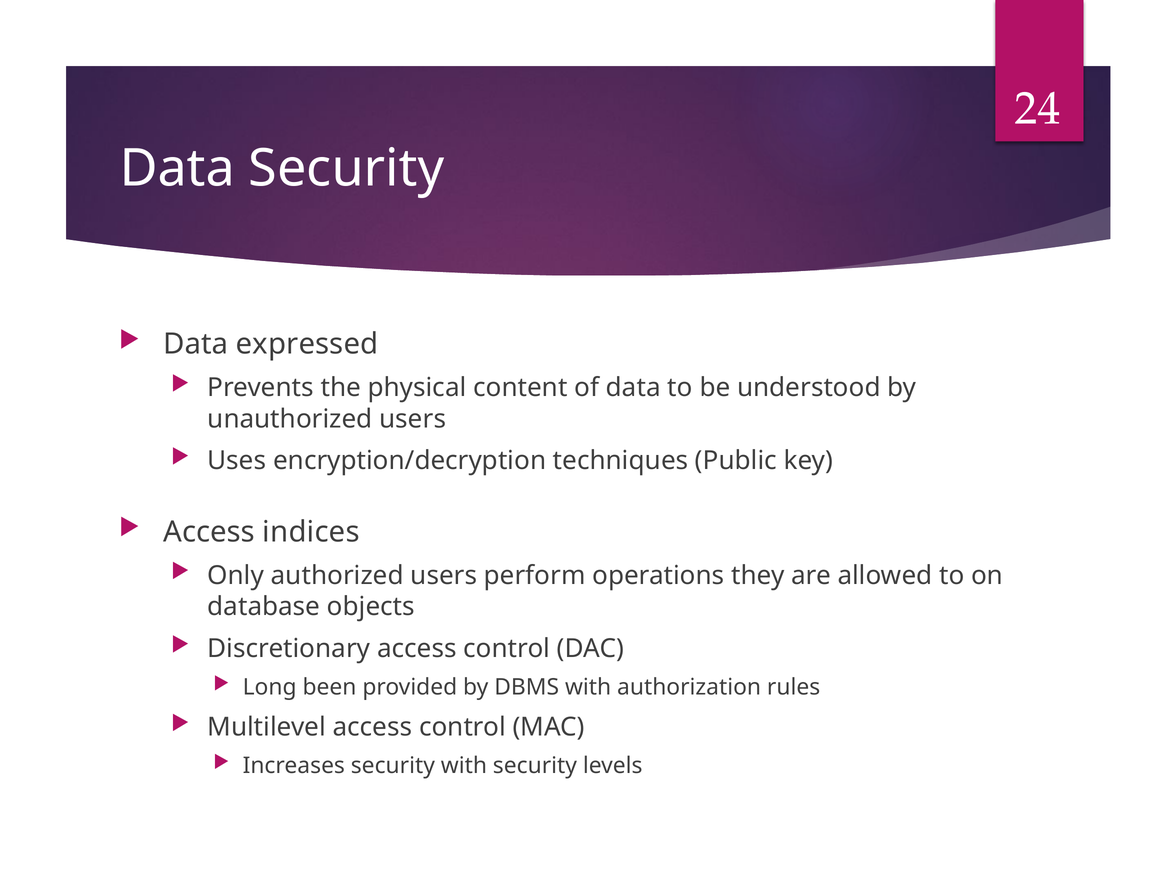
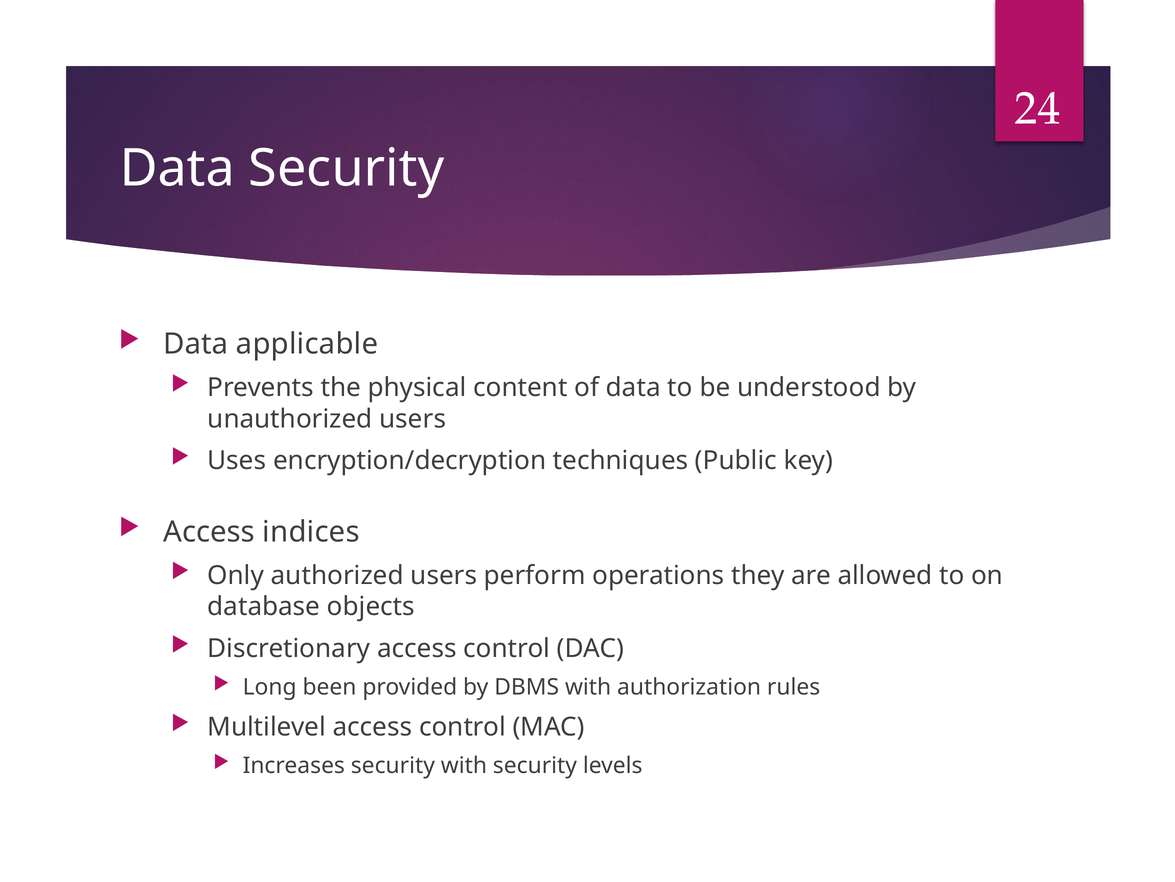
expressed: expressed -> applicable
